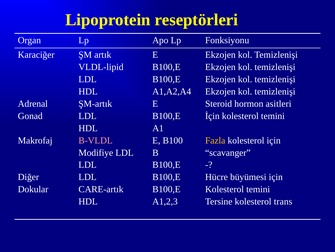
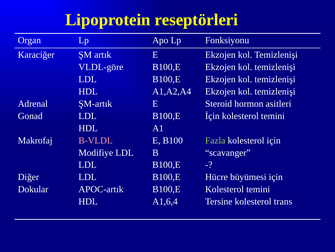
VLDL-lipid: VLDL-lipid -> VLDL-göre
Fazla colour: yellow -> light green
CARE-artık: CARE-artık -> APOC-artık
A1,2,3: A1,2,3 -> A1,6,4
